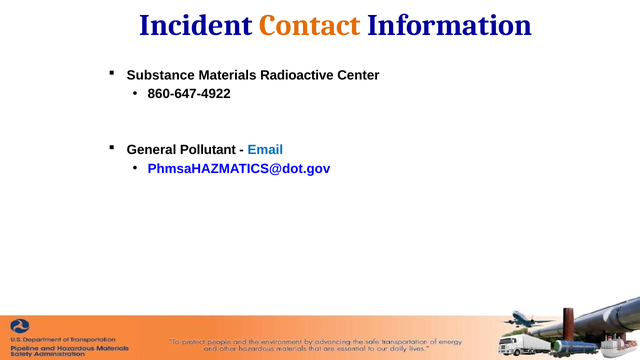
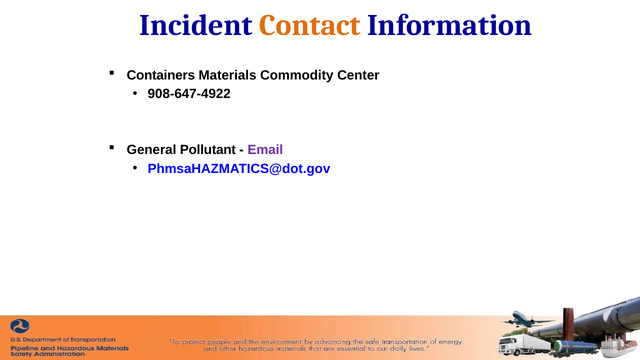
Substance: Substance -> Containers
Radioactive: Radioactive -> Commodity
860-647-4922: 860-647-4922 -> 908-647-4922
Email colour: blue -> purple
